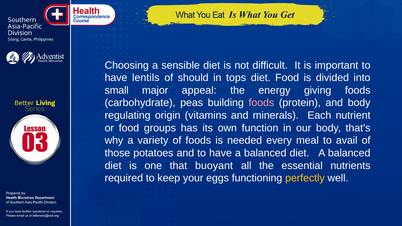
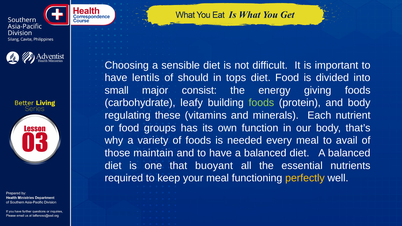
appeal: appeal -> consist
peas: peas -> leafy
foods at (261, 103) colour: pink -> light green
origin: origin -> these
potatoes: potatoes -> maintain
your eggs: eggs -> meal
